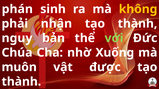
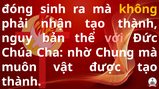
phán: phán -> đóng
với colour: light green -> pink
Xuống: Xuống -> Chung
